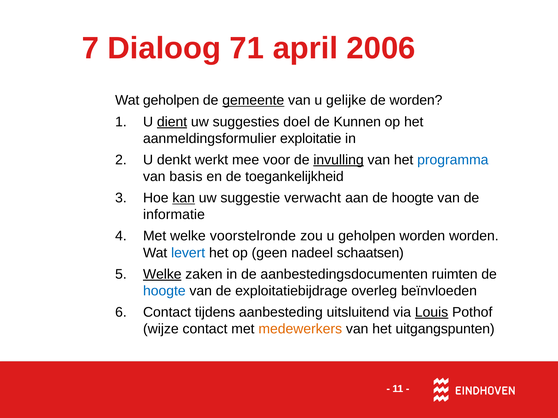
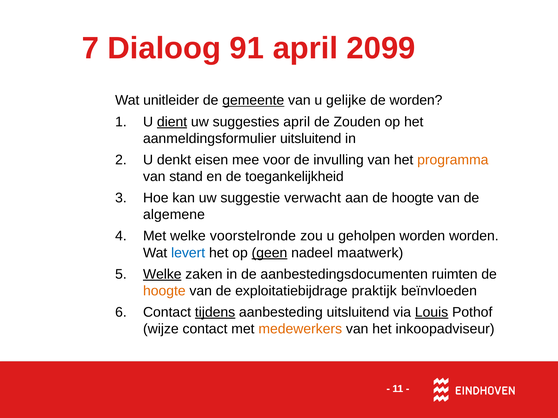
71: 71 -> 91
2006: 2006 -> 2099
Wat geholpen: geholpen -> unitleider
suggesties doel: doel -> april
Kunnen: Kunnen -> Zouden
aanmeldingsformulier exploitatie: exploitatie -> uitsluitend
werkt: werkt -> eisen
invulling underline: present -> none
programma colour: blue -> orange
basis: basis -> stand
kan underline: present -> none
informatie: informatie -> algemene
geen underline: none -> present
schaatsen: schaatsen -> maatwerk
hoogte at (164, 291) colour: blue -> orange
overleg: overleg -> praktijk
tijdens underline: none -> present
uitgangspunten: uitgangspunten -> inkoopadviseur
